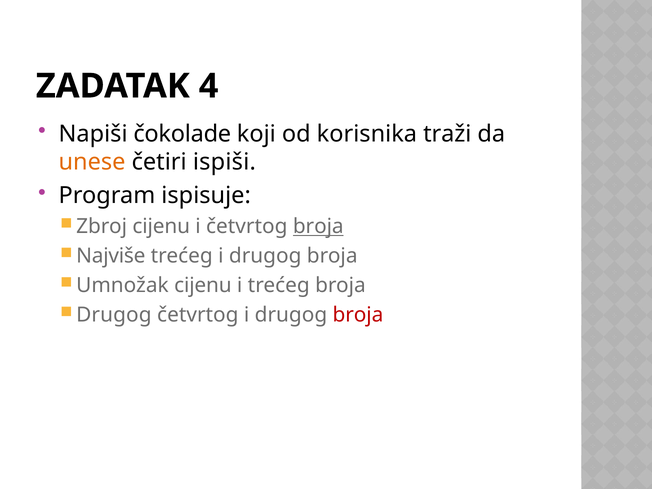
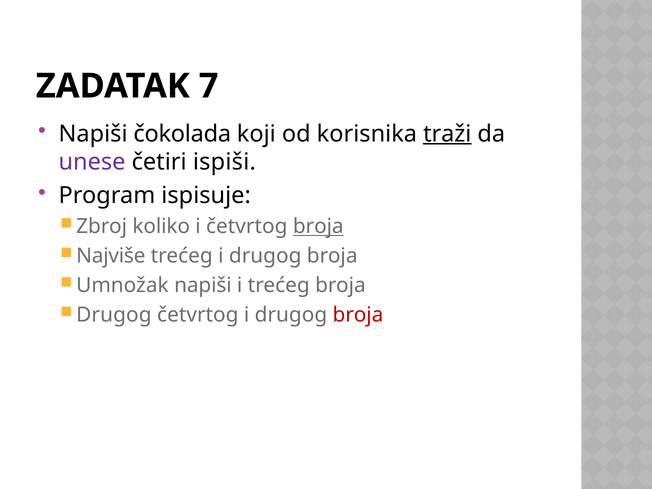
4: 4 -> 7
čokolade: čokolade -> čokolada
traži underline: none -> present
unese colour: orange -> purple
Zbroj cijenu: cijenu -> koliko
Umnožak cijenu: cijenu -> napiši
